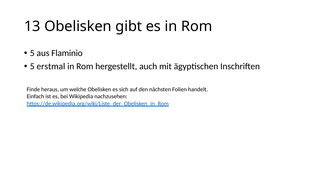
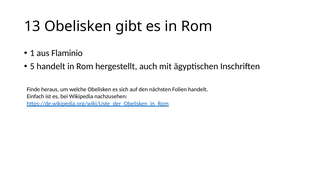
5 at (32, 53): 5 -> 1
5 erstmal: erstmal -> handelt
